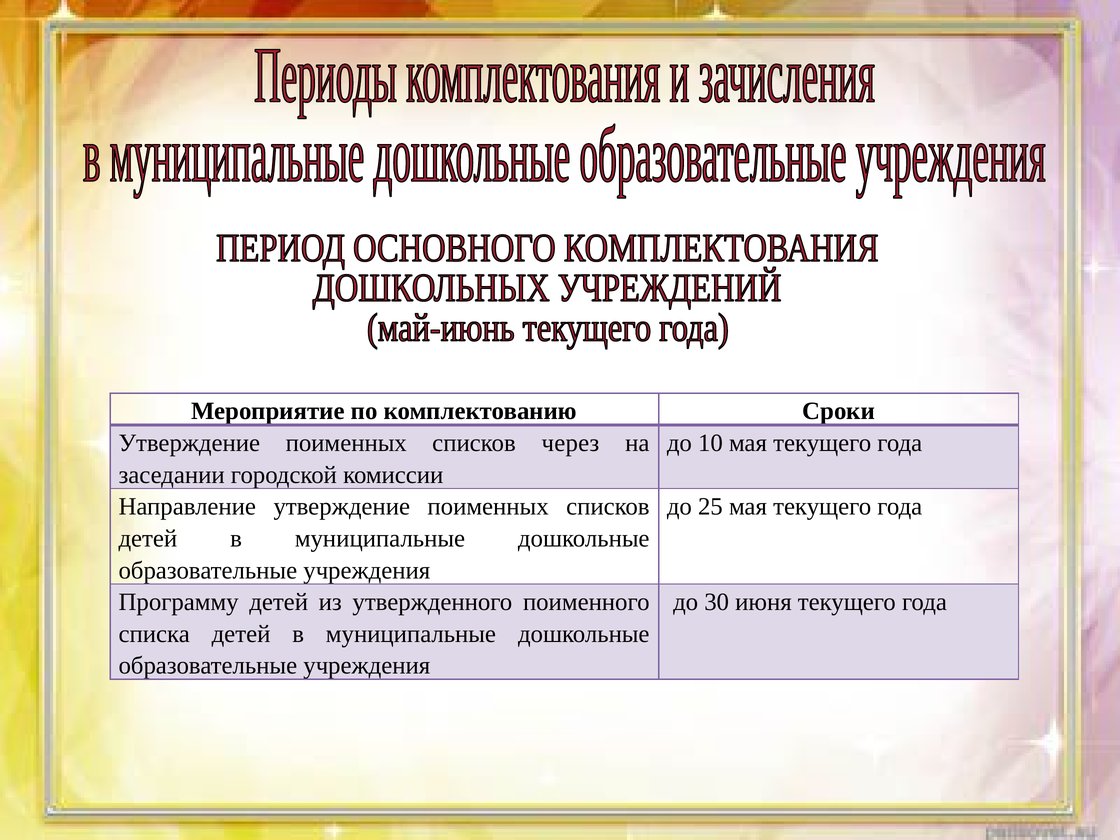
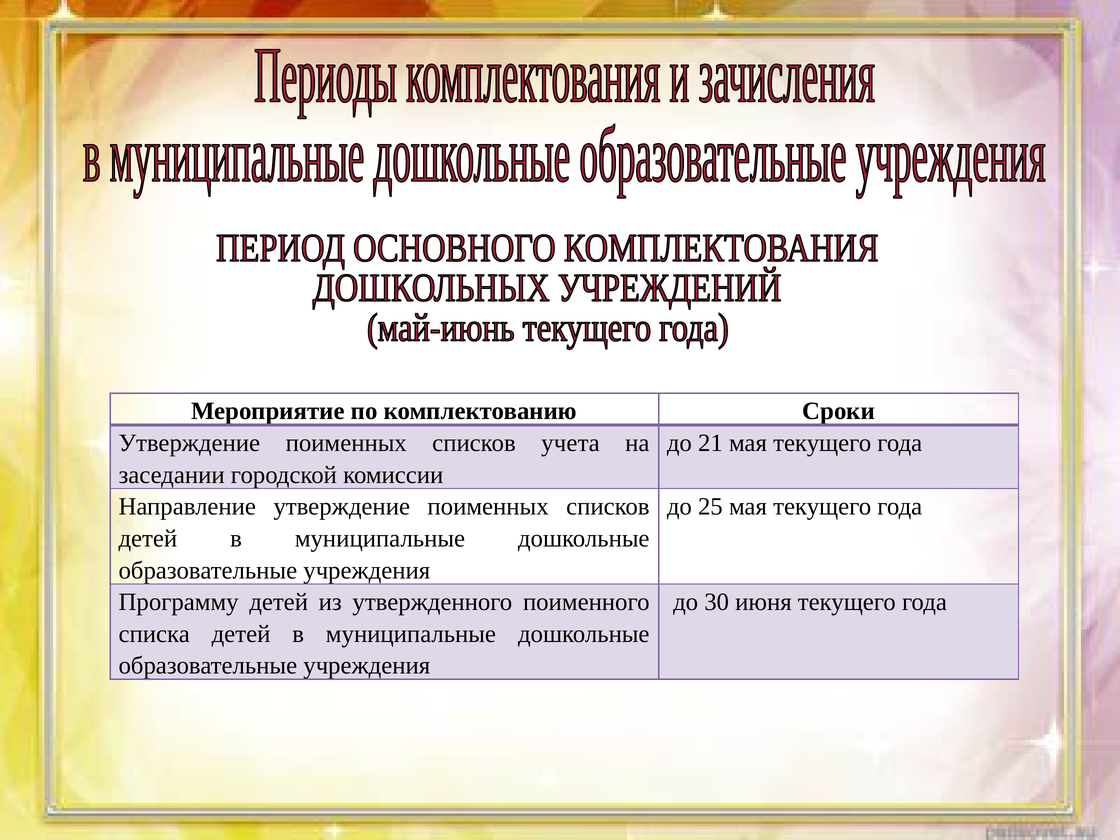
через: через -> учета
10: 10 -> 21
